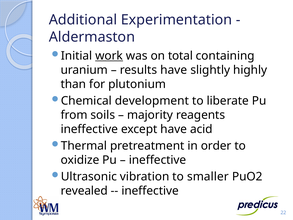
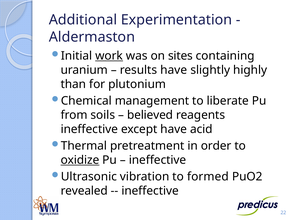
total: total -> sites
development: development -> management
majority: majority -> believed
oxidize underline: none -> present
smaller: smaller -> formed
